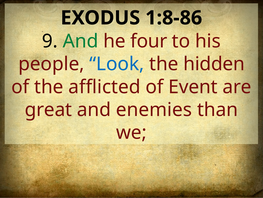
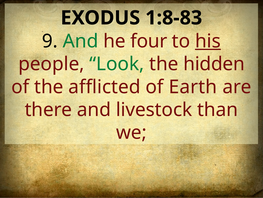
1:8-86: 1:8-86 -> 1:8-83
his underline: none -> present
Look colour: blue -> green
Event: Event -> Earth
great: great -> there
enemies: enemies -> livestock
